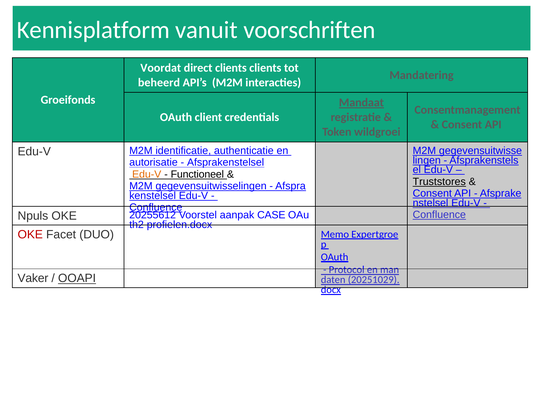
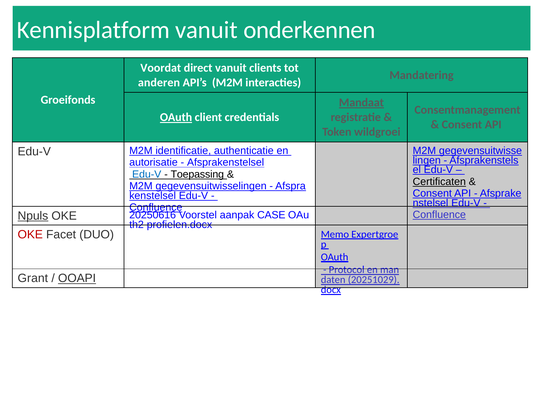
voorschriften: voorschriften -> onderkennen
direct clients: clients -> vanuit
beheerd: beheerd -> anderen
OAuth at (176, 117) underline: none -> present
Edu-V at (147, 174) colour: orange -> blue
Functioneel: Functioneel -> Toepassing
Truststores: Truststores -> Certificaten
Npuls underline: none -> present
20255612: 20255612 -> 20250616
Vaker: Vaker -> Grant
